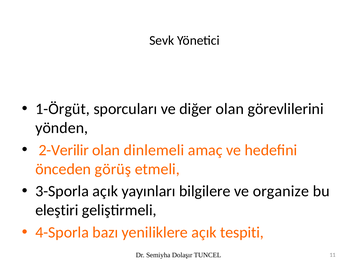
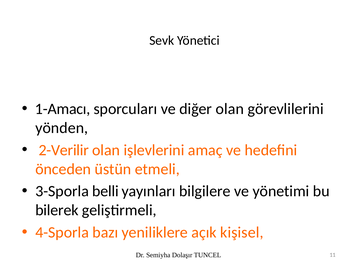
1-Örgüt: 1-Örgüt -> 1-Amacı
dinlemeli: dinlemeli -> işlevlerini
görüş: görüş -> üstün
3-Sporla açık: açık -> belli
organize: organize -> yönetimi
eleştiri: eleştiri -> bilerek
tespiti: tespiti -> kişisel
